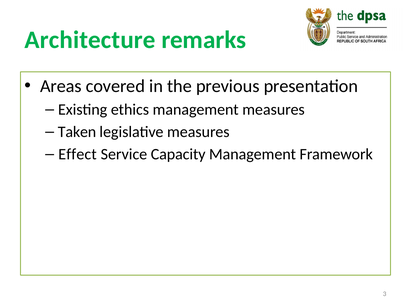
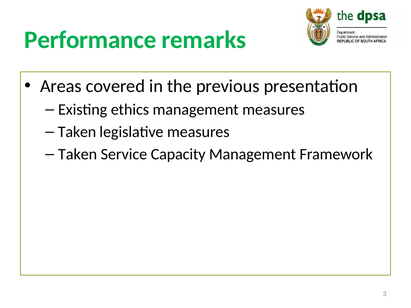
Architecture: Architecture -> Performance
Effect at (77, 154): Effect -> Taken
